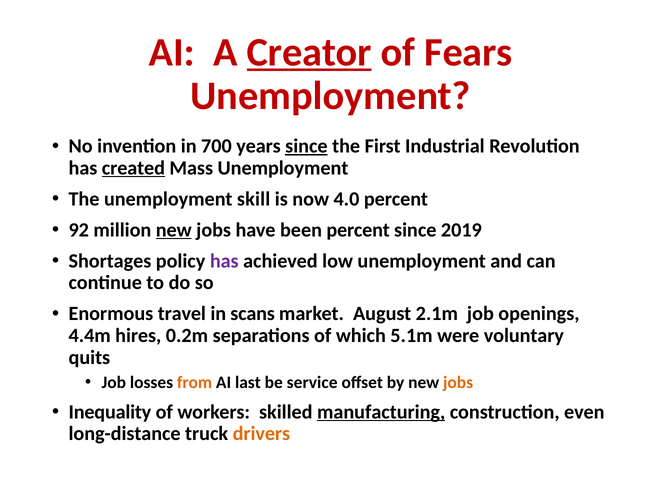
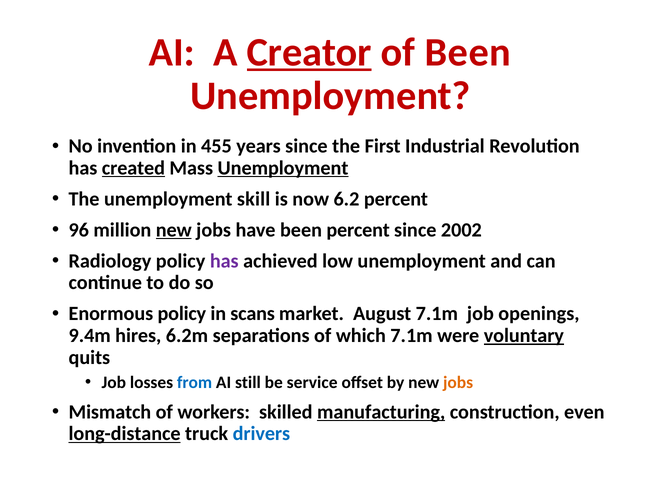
of Fears: Fears -> Been
700: 700 -> 455
since at (306, 146) underline: present -> none
Unemployment at (283, 168) underline: none -> present
4.0: 4.0 -> 6.2
92: 92 -> 96
2019: 2019 -> 2002
Shortages: Shortages -> Radiology
Enormous travel: travel -> policy
August 2.1m: 2.1m -> 7.1m
4.4m: 4.4m -> 9.4m
0.2m: 0.2m -> 6.2m
which 5.1m: 5.1m -> 7.1m
voluntary underline: none -> present
from colour: orange -> blue
last: last -> still
Inequality: Inequality -> Mismatch
long-distance underline: none -> present
drivers colour: orange -> blue
